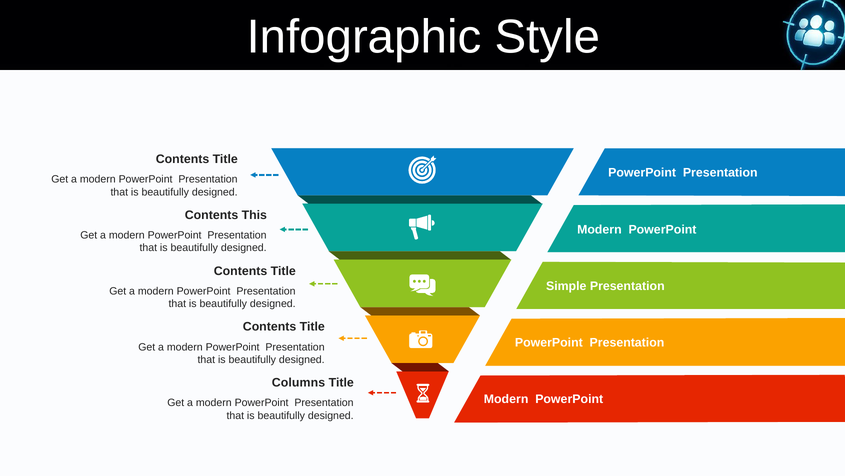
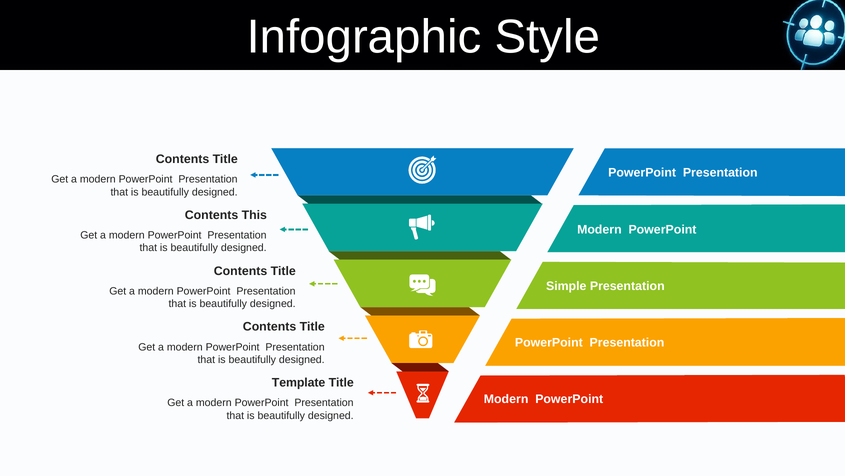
Columns: Columns -> Template
